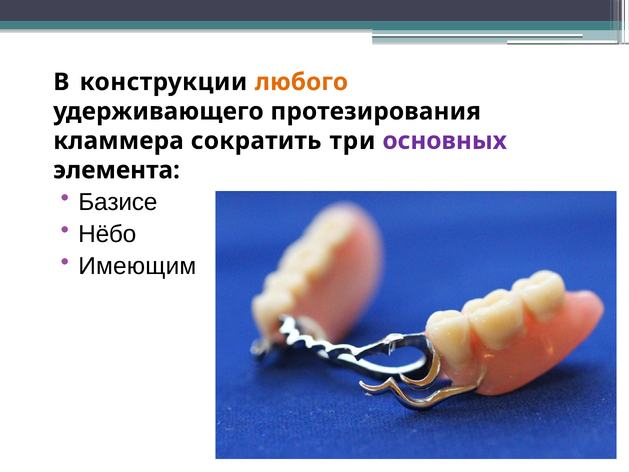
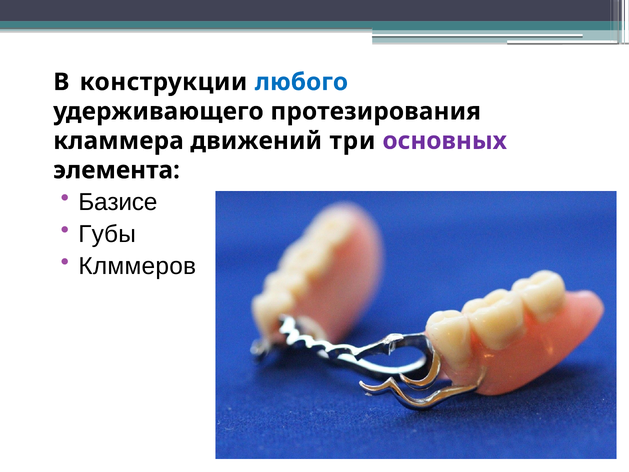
любого colour: orange -> blue
сократить: сократить -> движений
Нёбо: Нёбо -> Губы
Имеющим: Имеющим -> Клммеров
